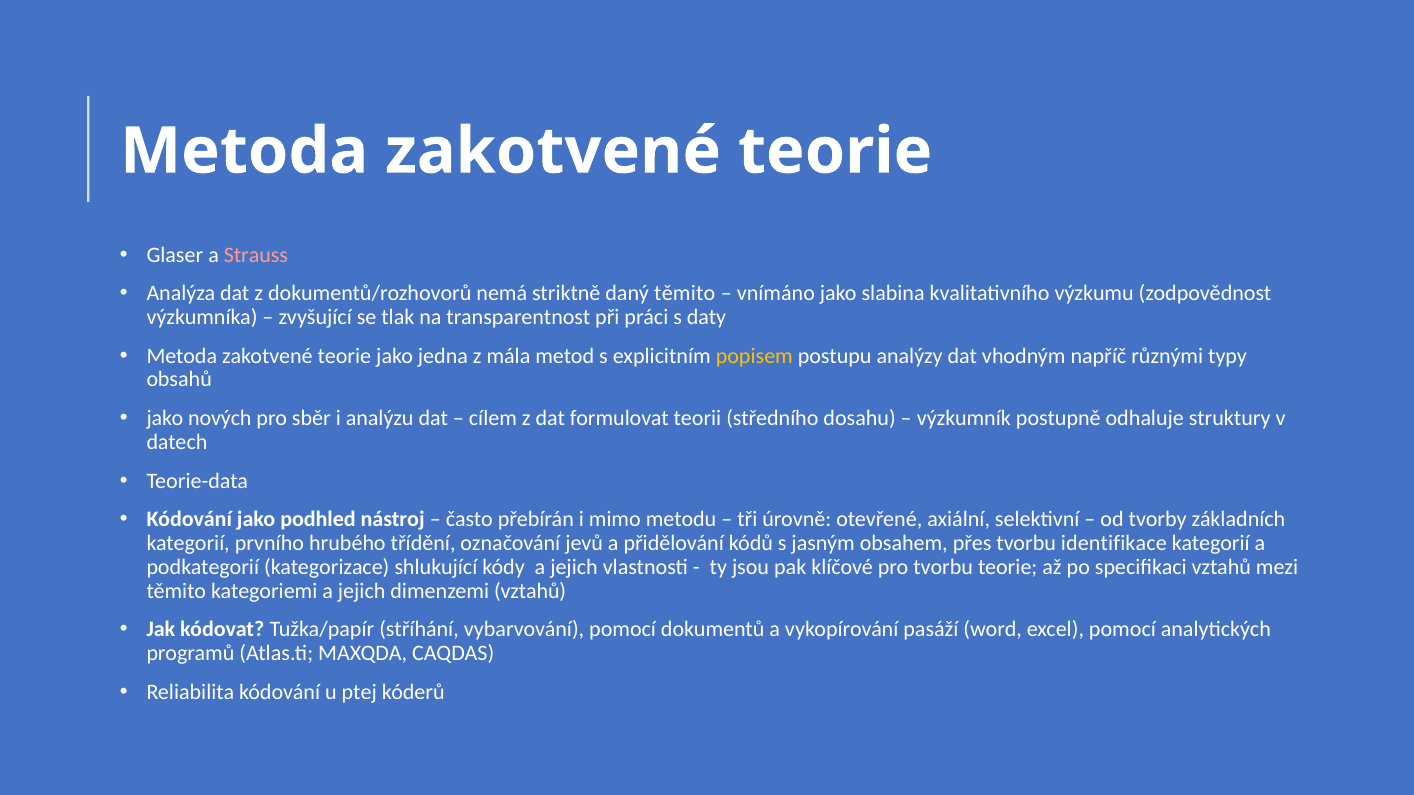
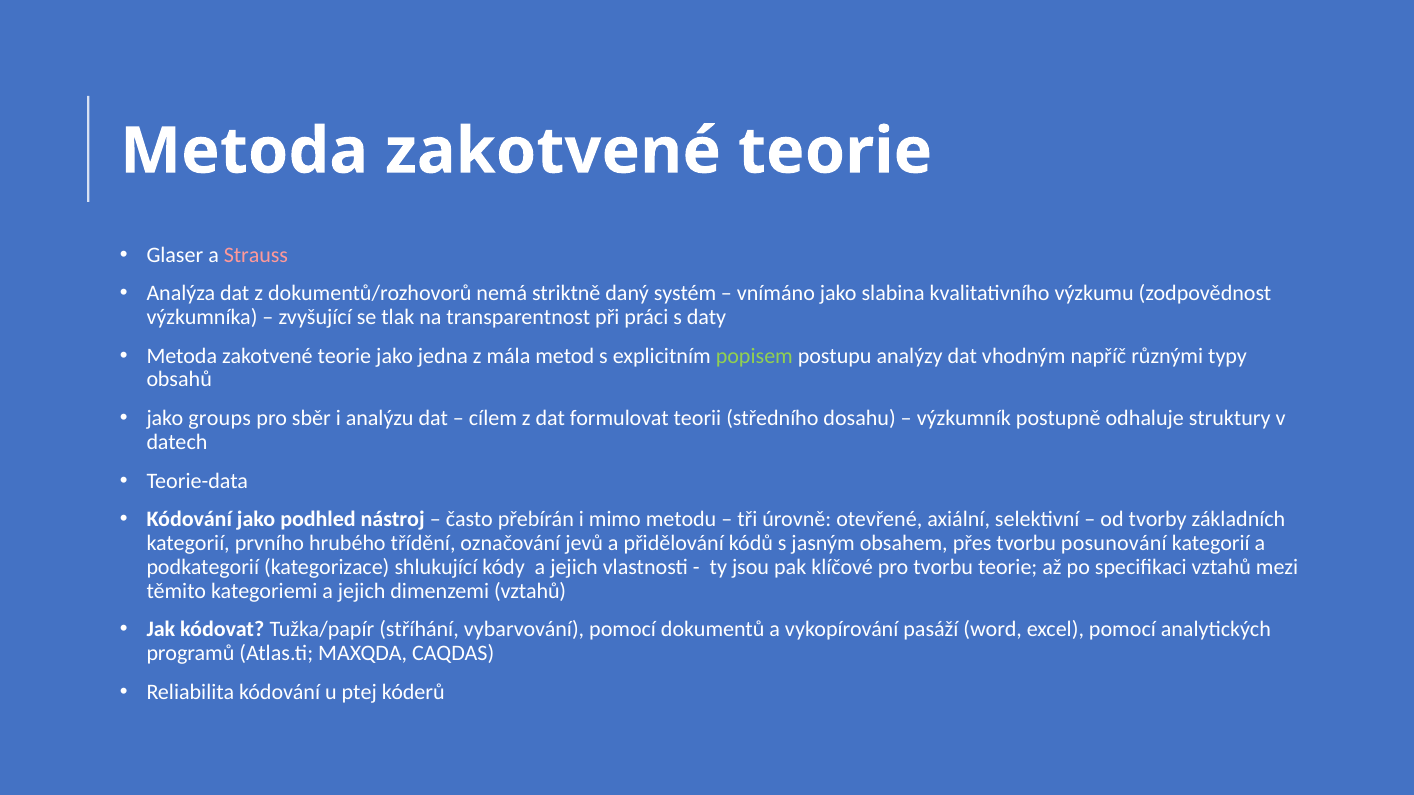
daný těmito: těmito -> systém
popisem colour: yellow -> light green
nových: nových -> groups
identifikace: identifikace -> posunování
